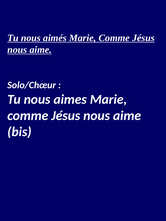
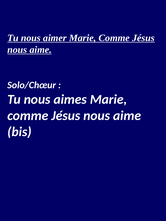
aimés: aimés -> aimer
